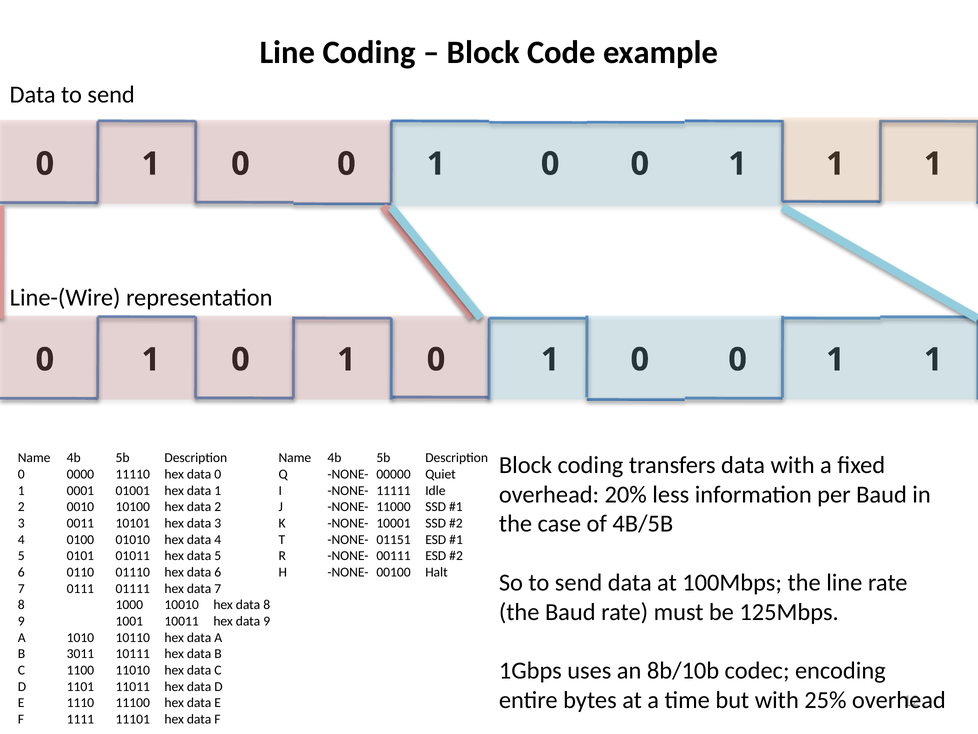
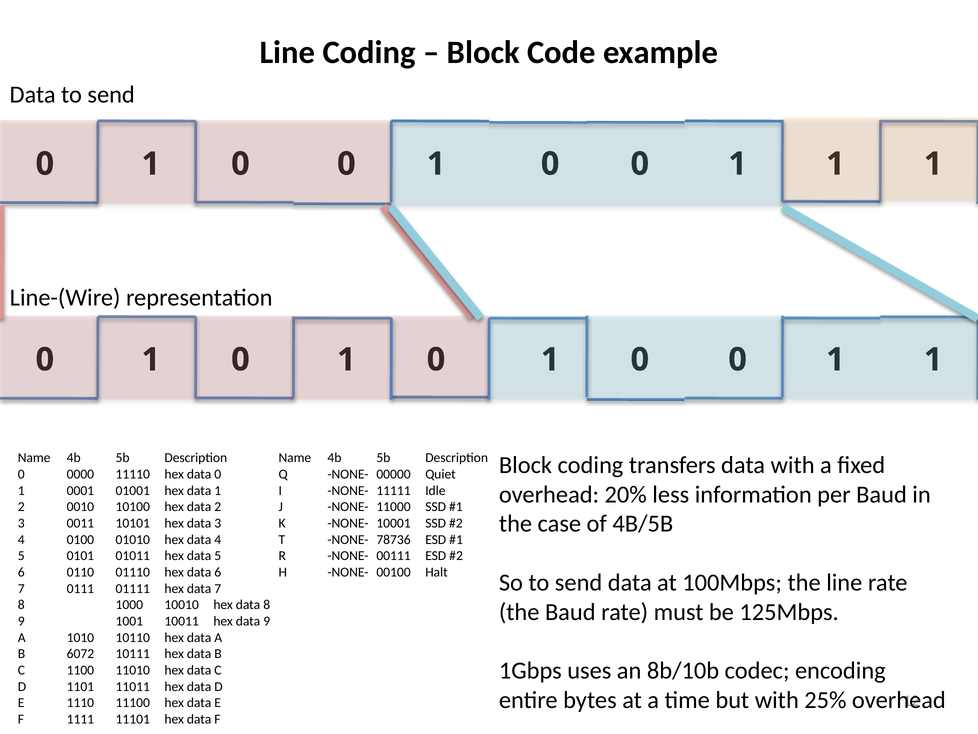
01151: 01151 -> 78736
3011: 3011 -> 6072
